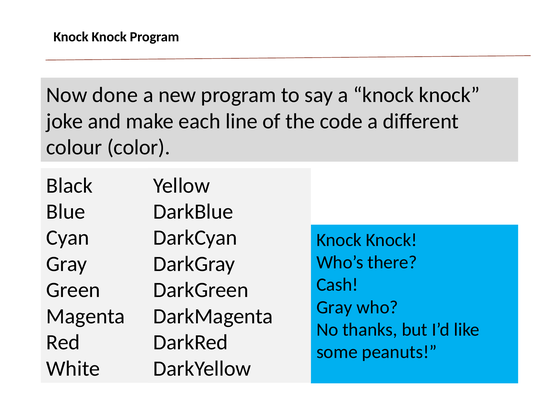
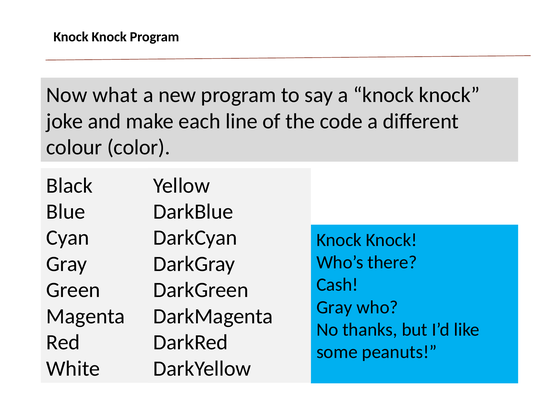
done: done -> what
